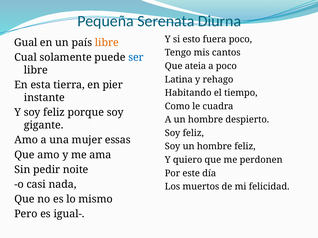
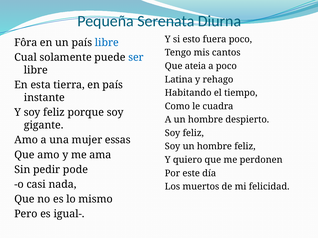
Gual: Gual -> Fôra
libre at (107, 43) colour: orange -> blue
en pier: pier -> país
noite: noite -> pode
